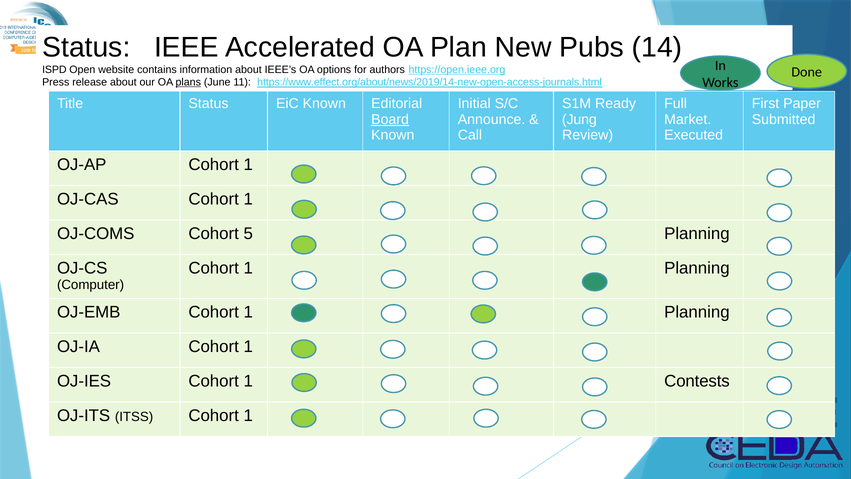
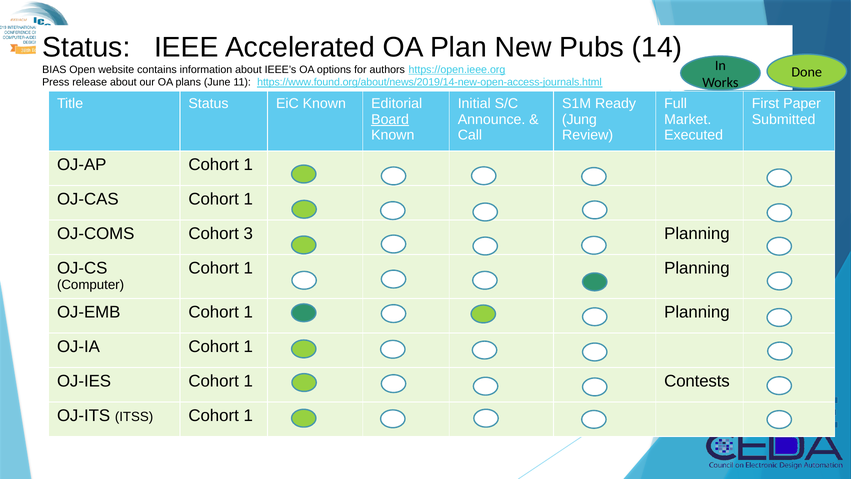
ISPD: ISPD -> BIAS
plans underline: present -> none
https://www.effect.org/about/news/2019/14-new-open-access-journals.html: https://www.effect.org/about/news/2019/14-new-open-access-journals.html -> https://www.found.org/about/news/2019/14-new-open-access-journals.html
5: 5 -> 3
